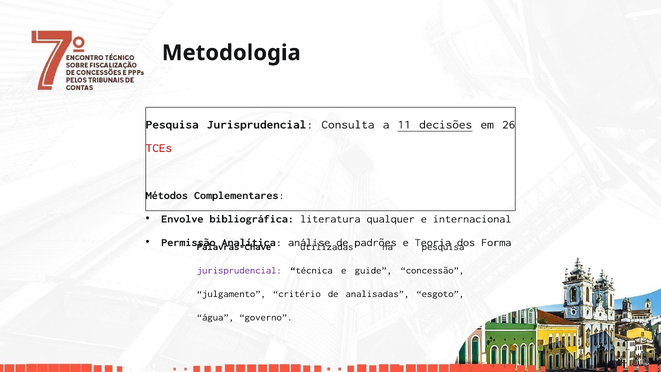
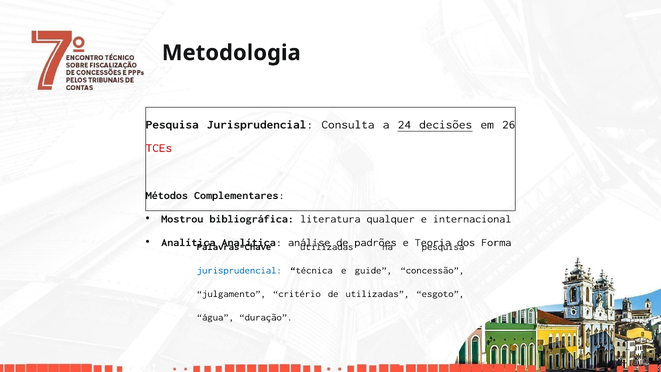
11: 11 -> 24
Envolve: Envolve -> Mostrou
Permissão at (188, 242): Permissão -> Analítica
jurisprudencial at (239, 270) colour: purple -> blue
de analisadas: analisadas -> utilizadas
governo: governo -> duração
